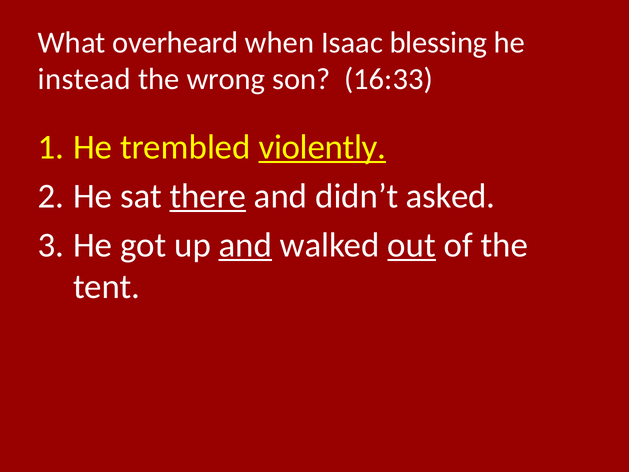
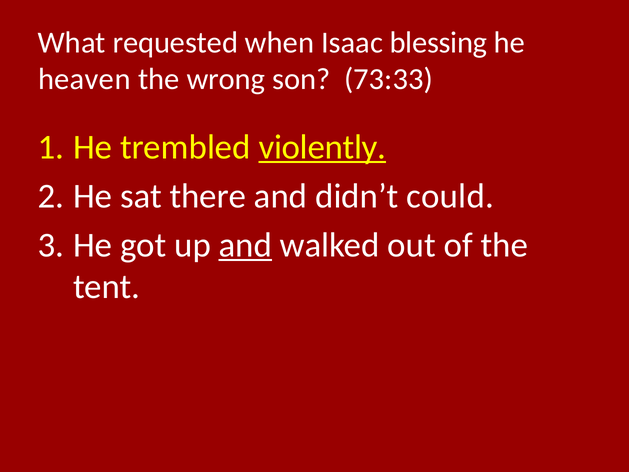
overheard: overheard -> requested
instead: instead -> heaven
16:33: 16:33 -> 73:33
there underline: present -> none
asked: asked -> could
out underline: present -> none
